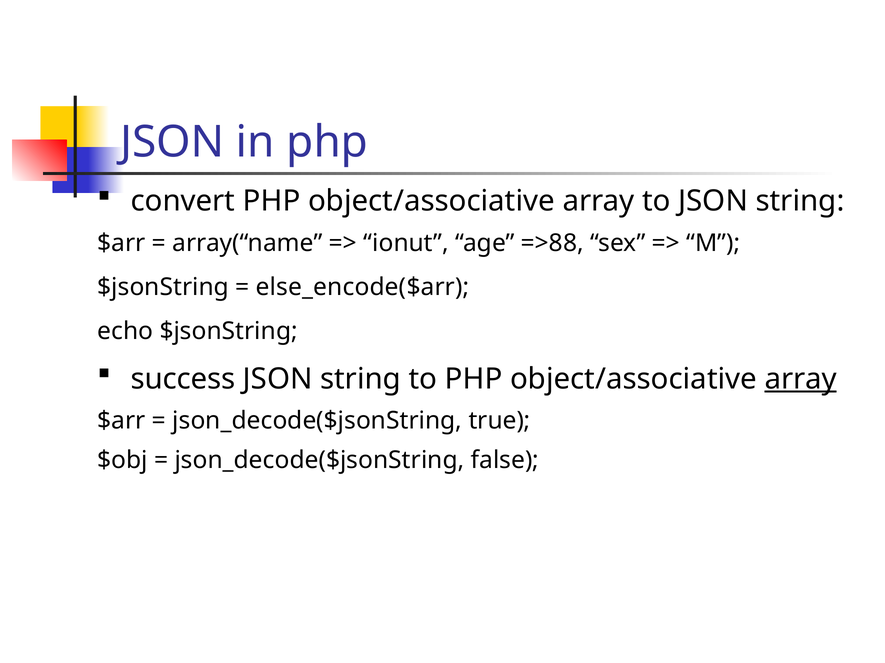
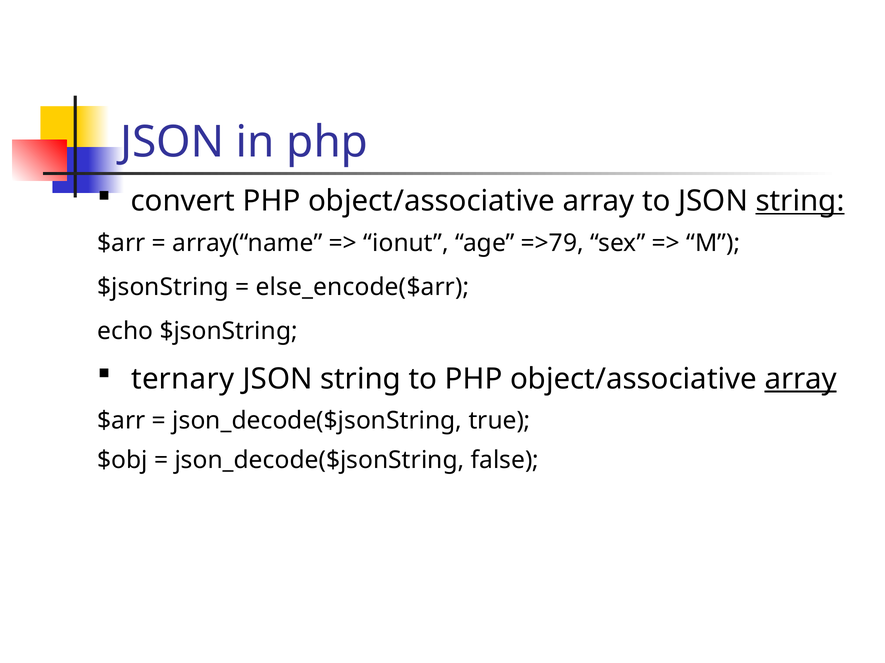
string at (800, 201) underline: none -> present
=>88: =>88 -> =>79
success: success -> ternary
